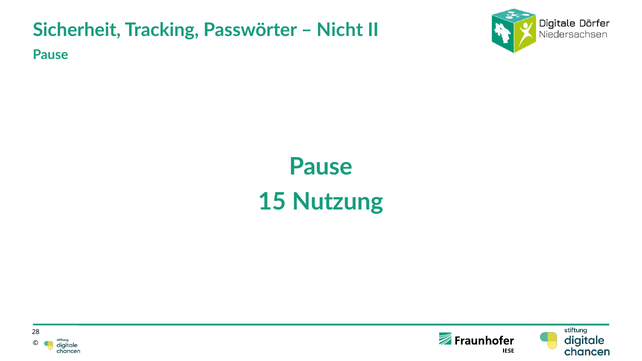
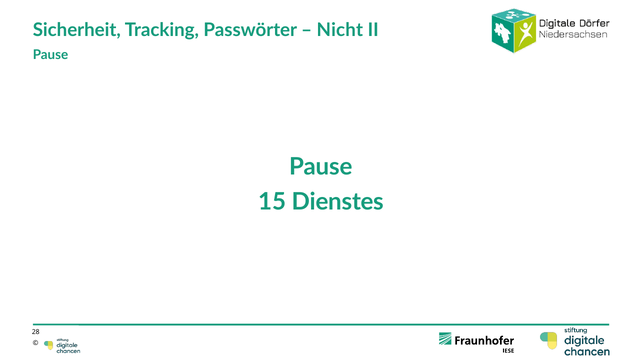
Nutzung: Nutzung -> Dienstes
